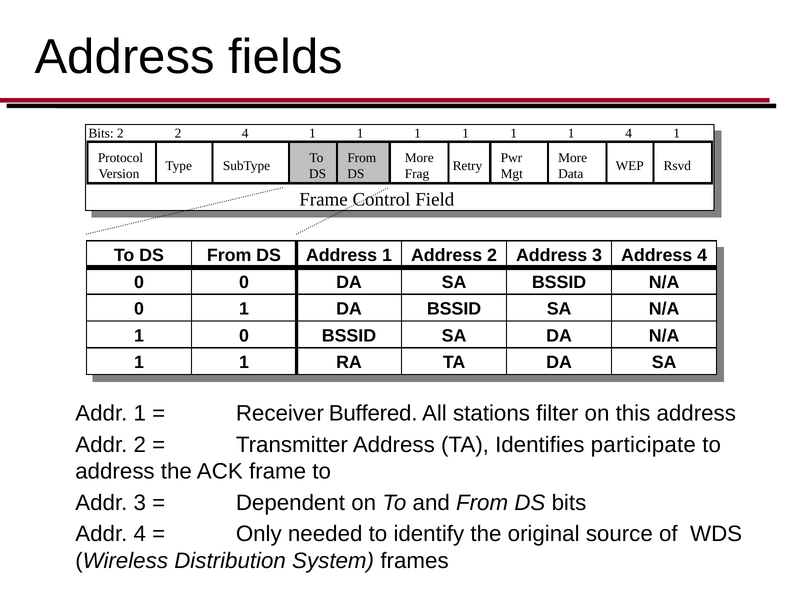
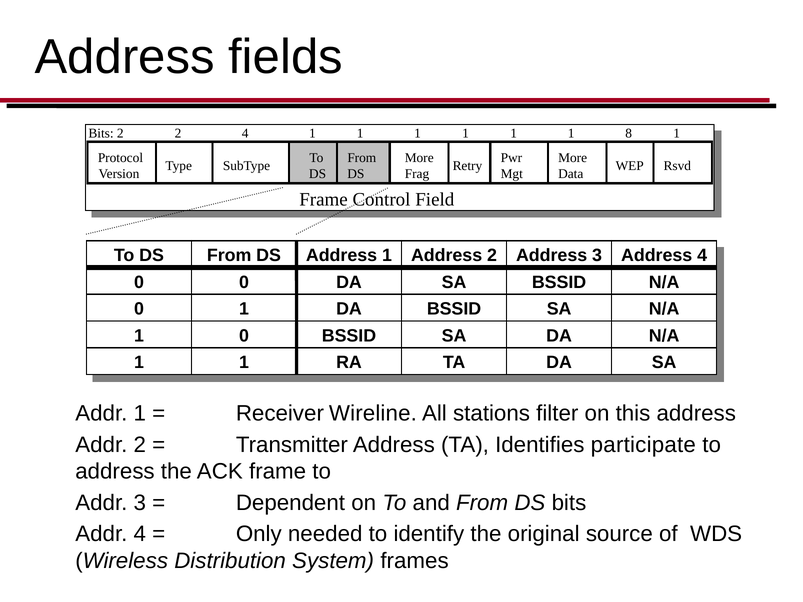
1 4: 4 -> 8
Buffered: Buffered -> Wireline
